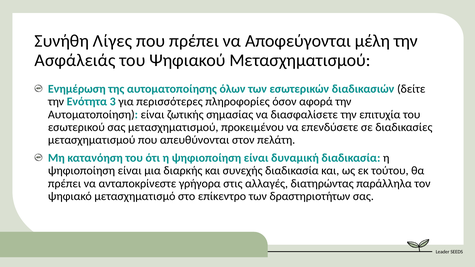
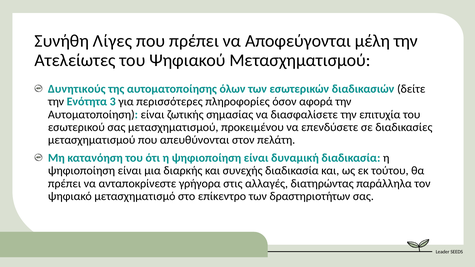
Ασφάλειάς: Ασφάλειάς -> Ατελείωτες
Ενημέρωση: Ενημέρωση -> Δυνητικούς
